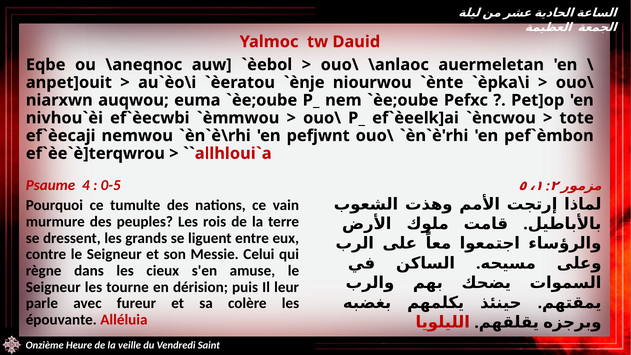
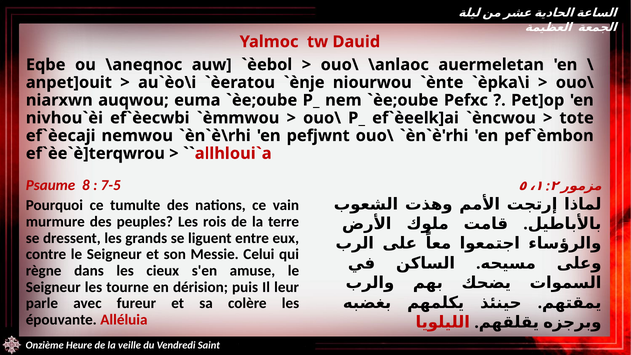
4: 4 -> 8
0-5: 0-5 -> 7-5
